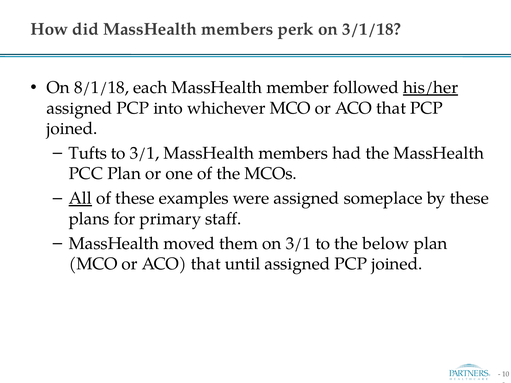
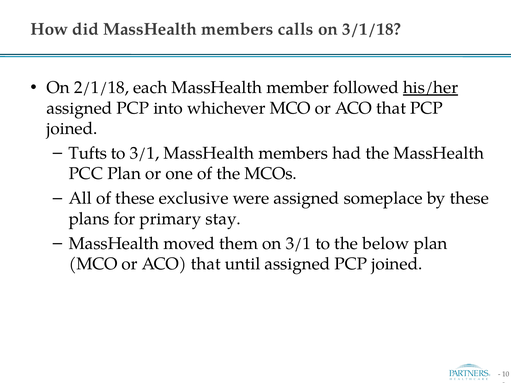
perk: perk -> calls
8/1/18: 8/1/18 -> 2/1/18
All underline: present -> none
examples: examples -> exclusive
staff: staff -> stay
